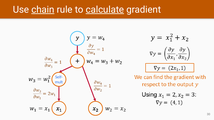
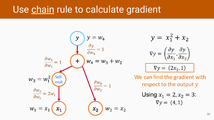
calculate underline: present -> none
